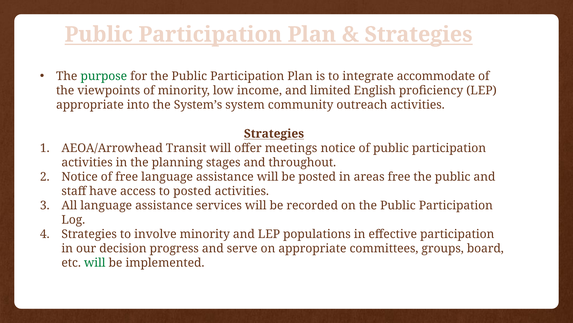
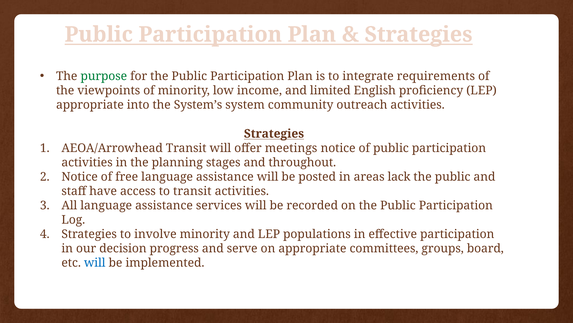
accommodate: accommodate -> requirements
areas free: free -> lack
to posted: posted -> transit
will at (95, 262) colour: green -> blue
